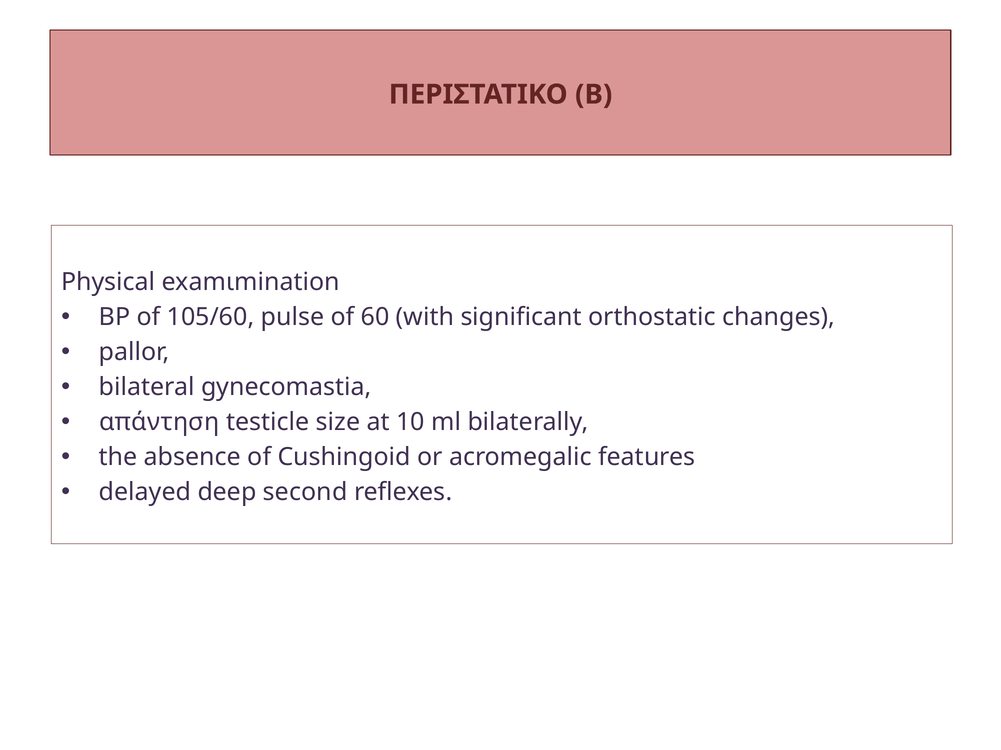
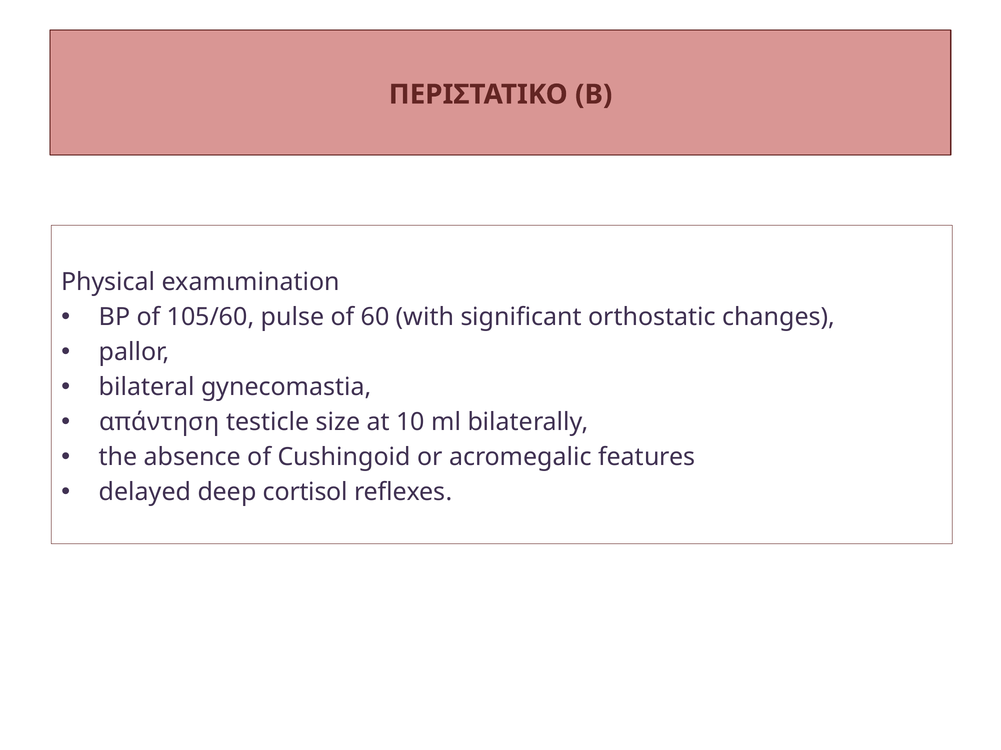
second: second -> cortisol
